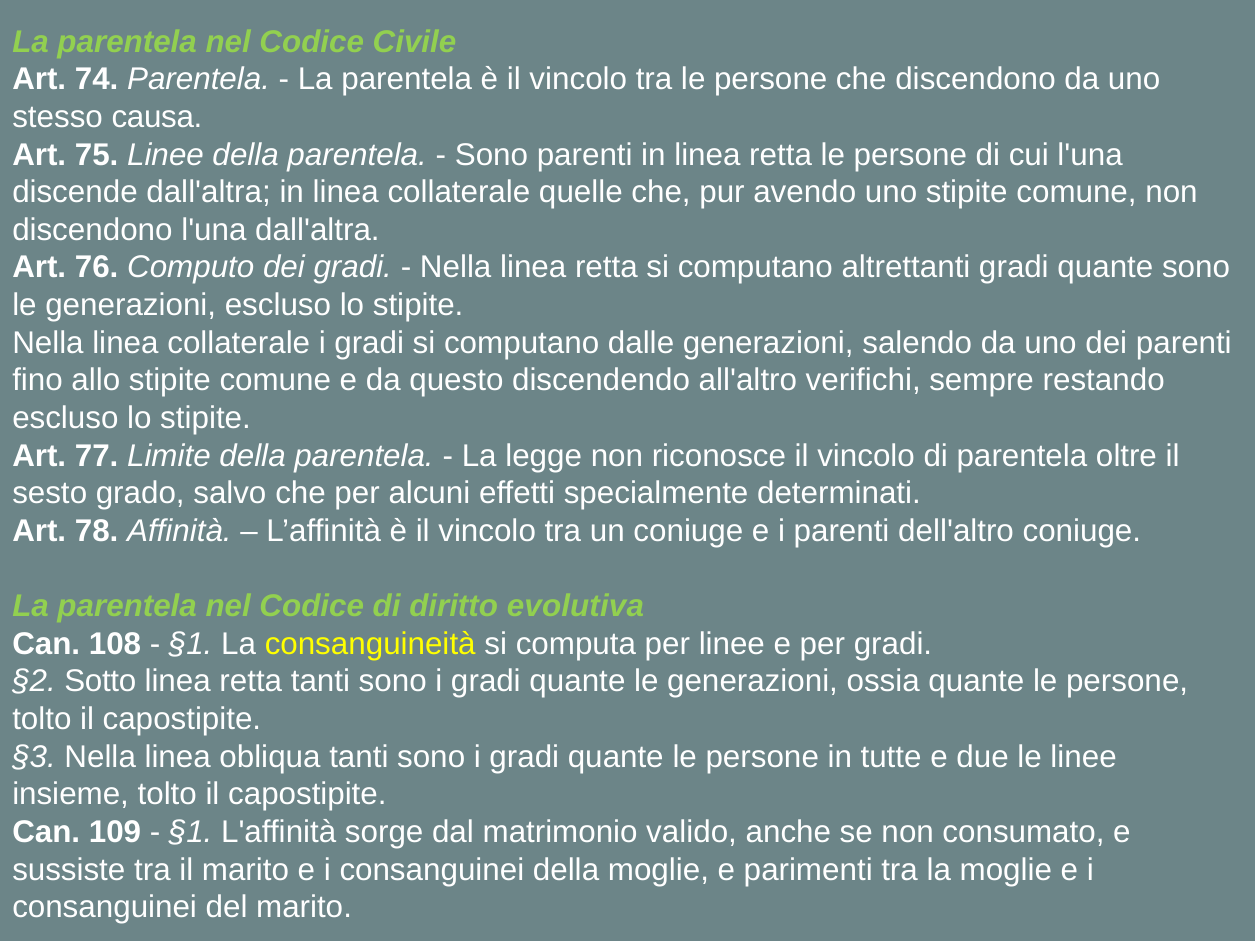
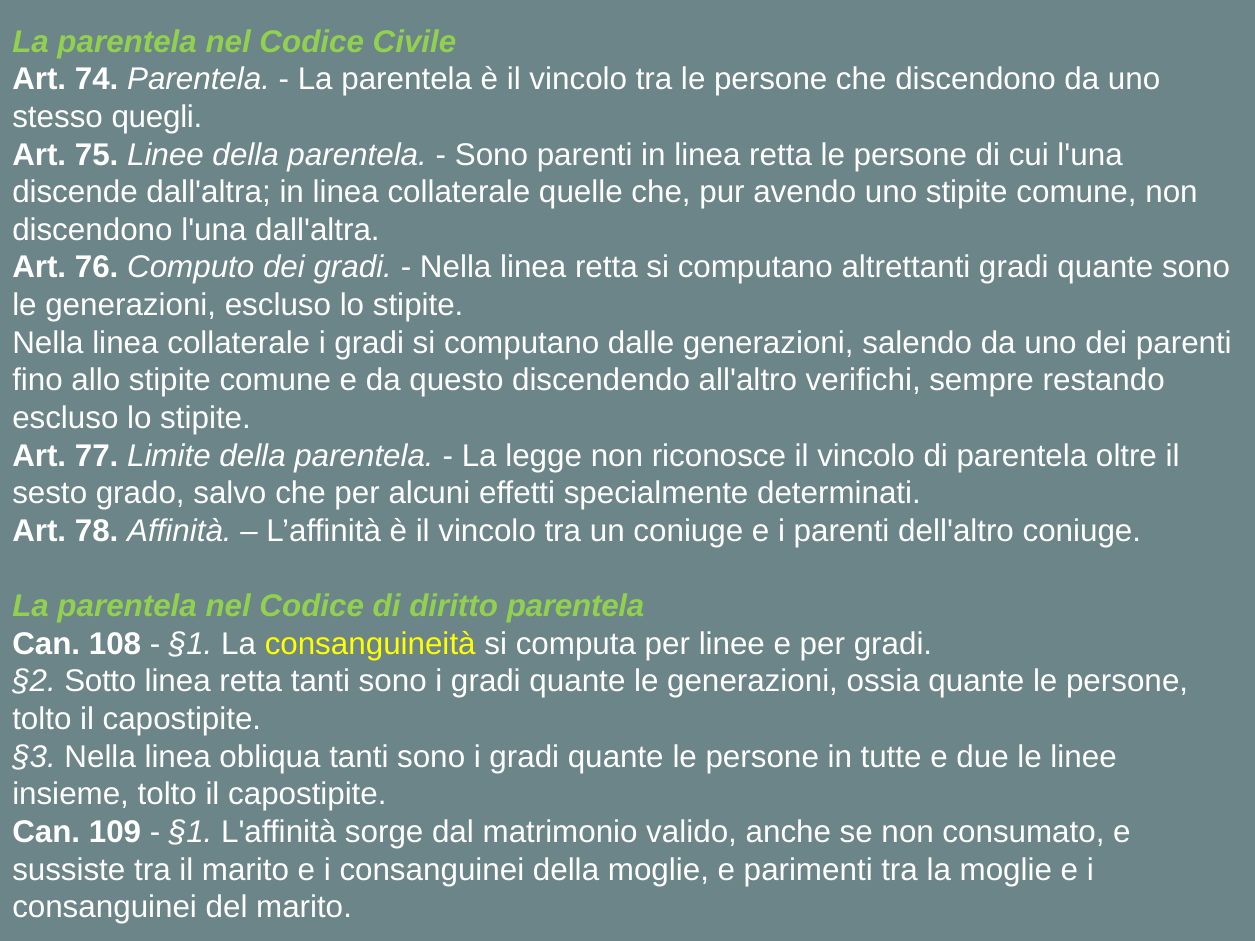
causa: causa -> quegli
diritto evolutiva: evolutiva -> parentela
